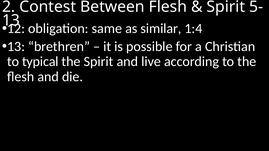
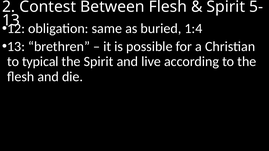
similar: similar -> buried
